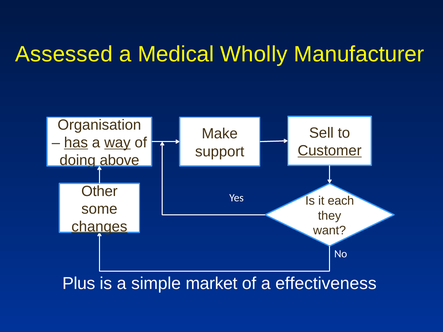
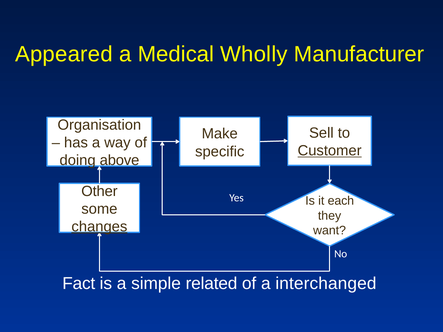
Assessed: Assessed -> Appeared
has underline: present -> none
way underline: present -> none
support: support -> specific
Plus: Plus -> Fact
market: market -> related
effectiveness: effectiveness -> interchanged
